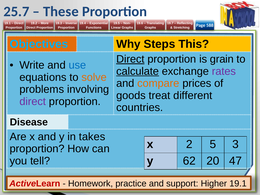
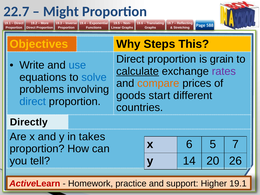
25.7: 25.7 -> 22.7
These: These -> Might
Objectives colour: light blue -> yellow
Direct at (130, 59) underline: present -> none
solve colour: orange -> blue
treat: treat -> start
direct at (33, 101) colour: purple -> blue
Disease: Disease -> Directly
2: 2 -> 6
3: 3 -> 7
62: 62 -> 14
47: 47 -> 26
